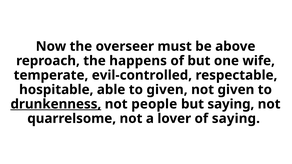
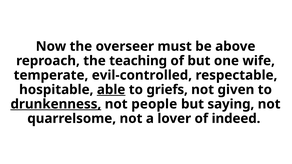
happens: happens -> teaching
able underline: none -> present
to given: given -> griefs
of saying: saying -> indeed
